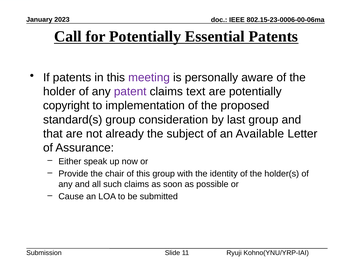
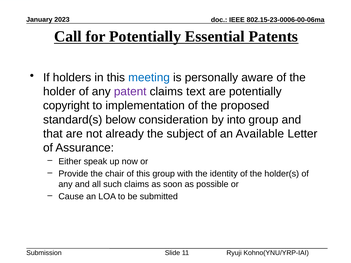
If patents: patents -> holders
meeting colour: purple -> blue
standard(s group: group -> below
last: last -> into
